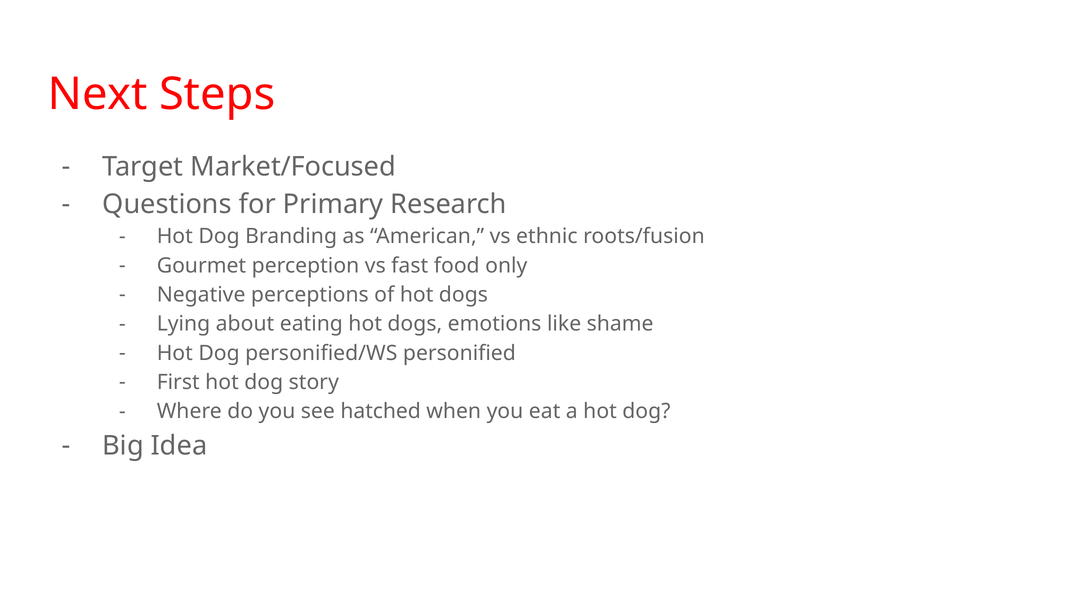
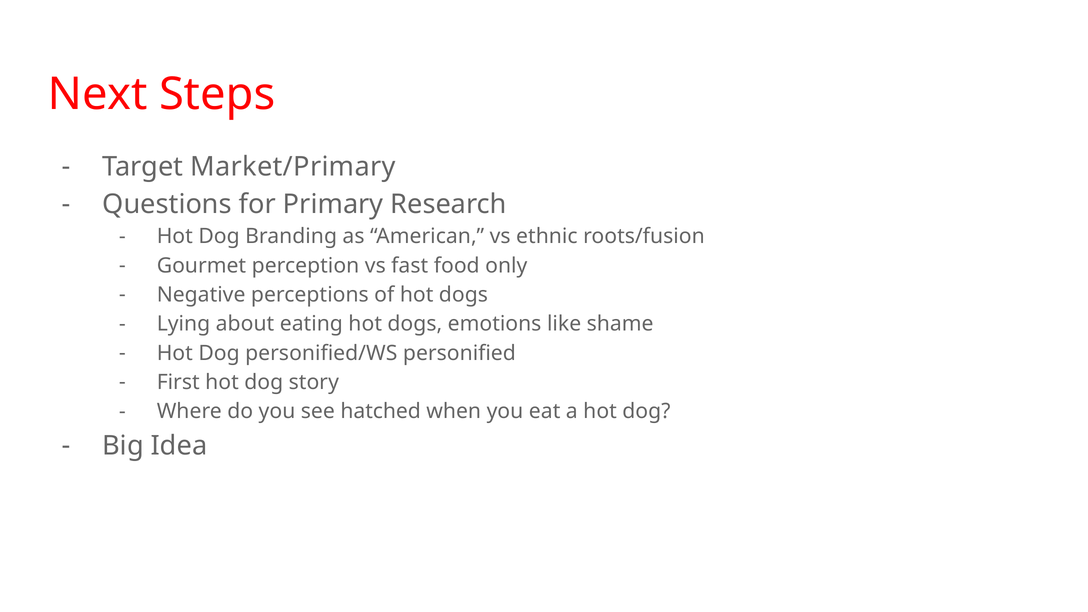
Market/Focused: Market/Focused -> Market/Primary
